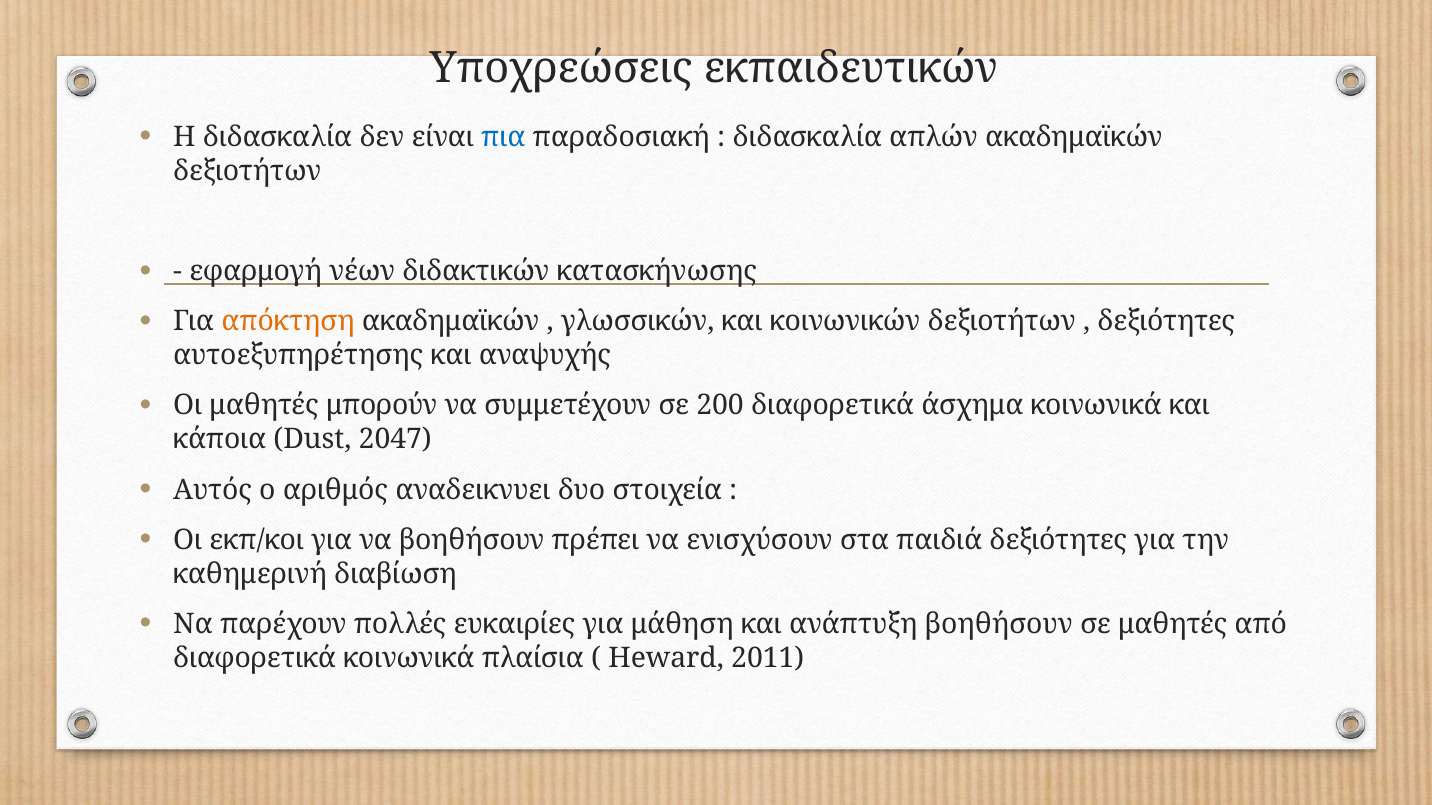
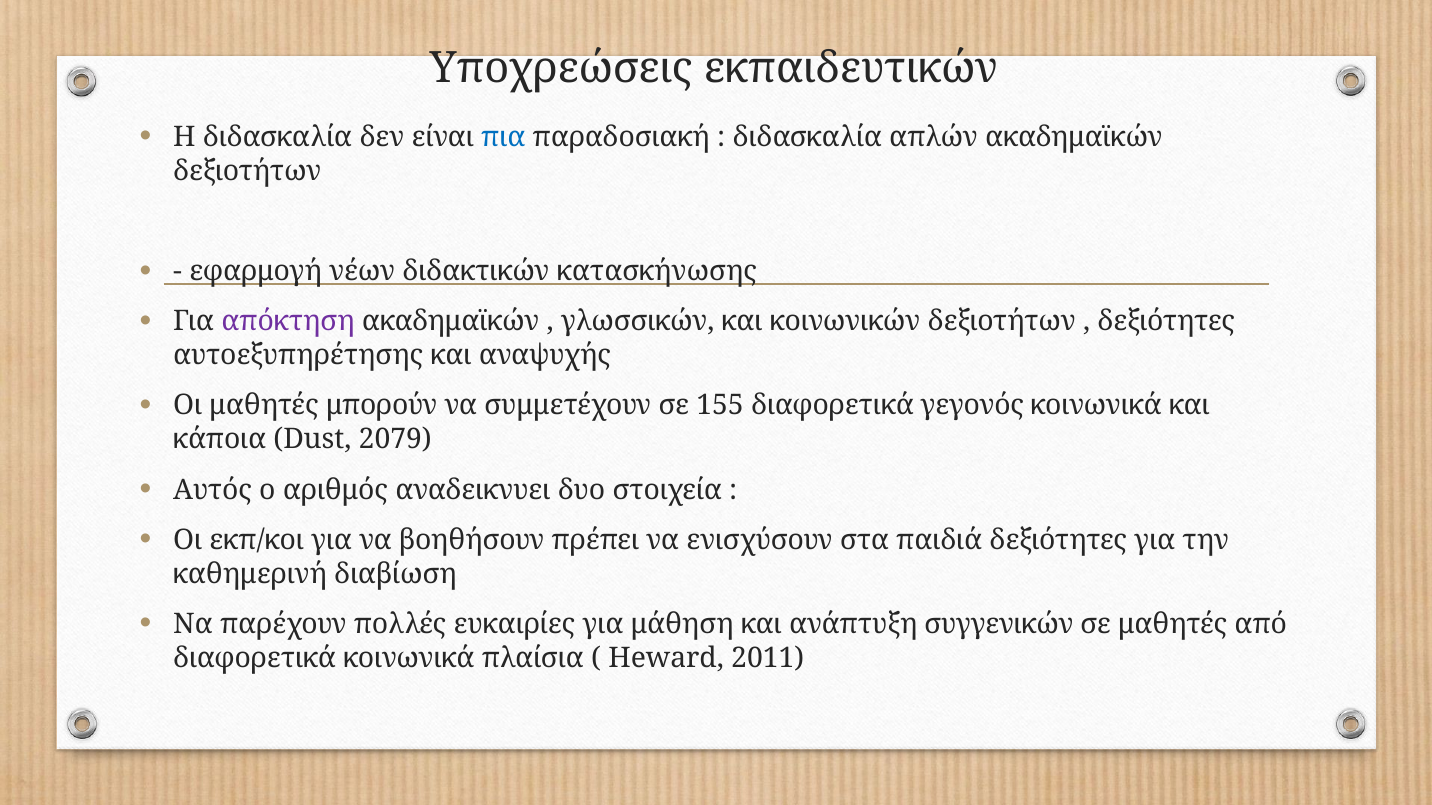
απόκτηση colour: orange -> purple
200: 200 -> 155
άσχημα: άσχημα -> γεγονός
2047: 2047 -> 2079
ανάπτυξη βοηθήσουν: βοηθήσουν -> συγγενικών
